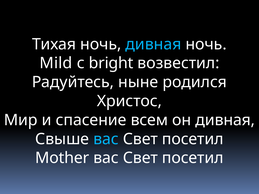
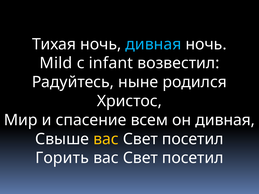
bright: bright -> infant
вас at (106, 139) colour: light blue -> yellow
Mother: Mother -> Горить
